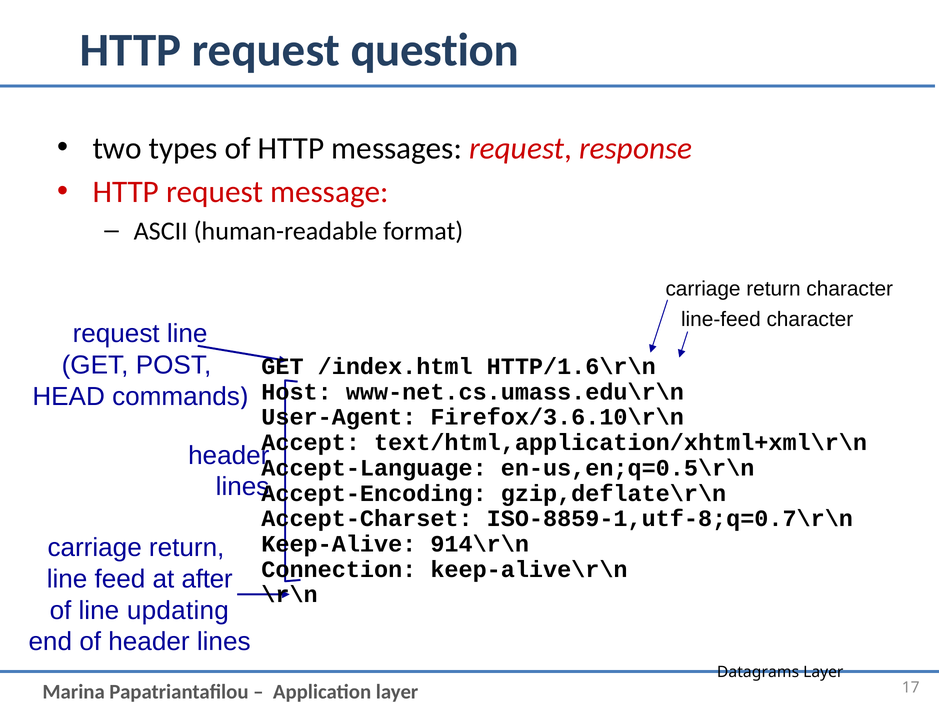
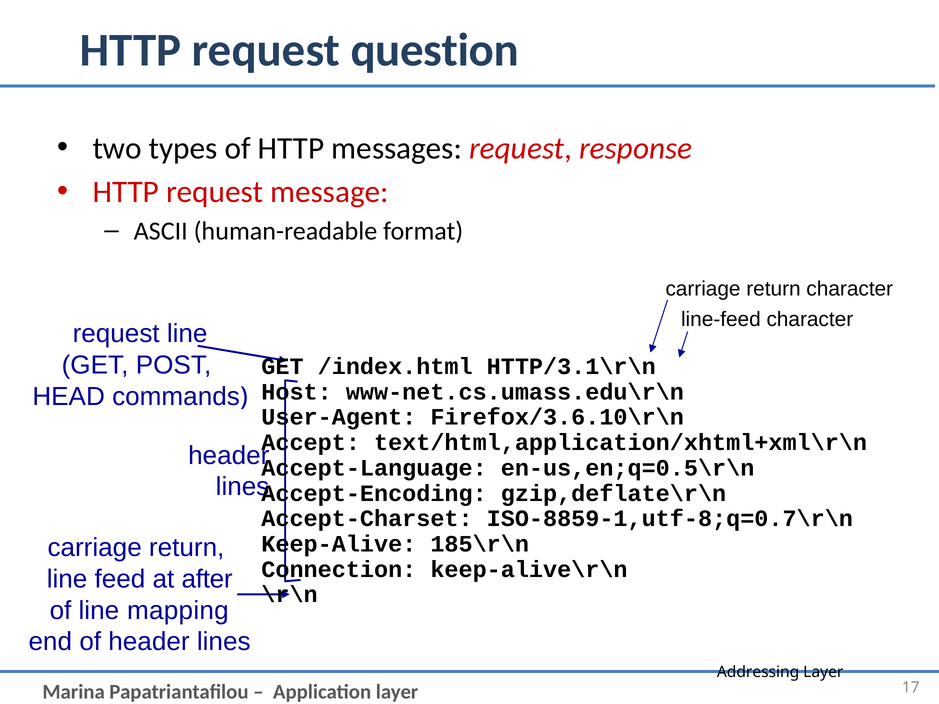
HTTP/1.6\r\n: HTTP/1.6\r\n -> HTTP/3.1\r\n
914\r\n: 914\r\n -> 185\r\n
updating: updating -> mapping
Datagrams: Datagrams -> Addressing
